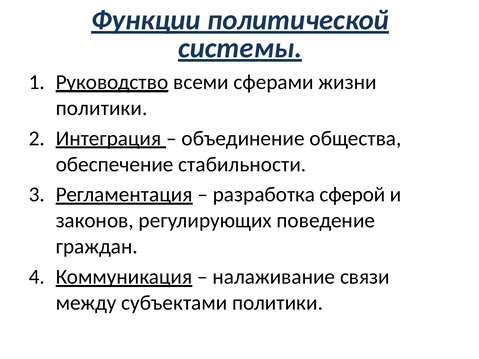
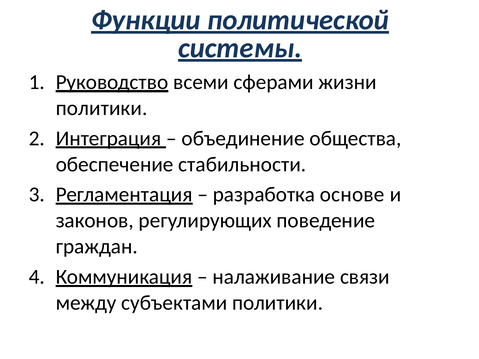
сферой: сферой -> основе
